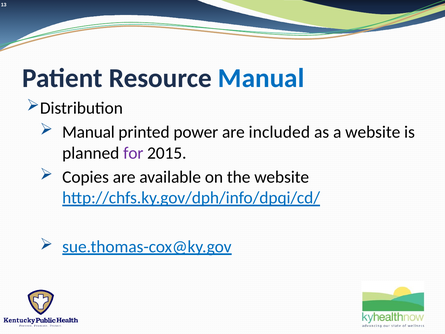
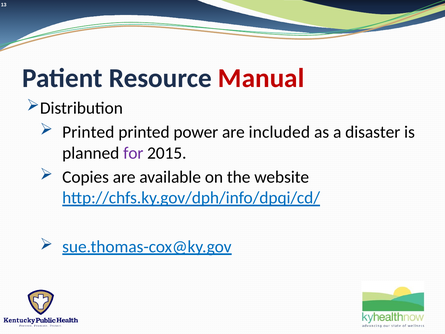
Manual at (261, 78) colour: blue -> red
Manual at (88, 132): Manual -> Printed
a website: website -> disaster
